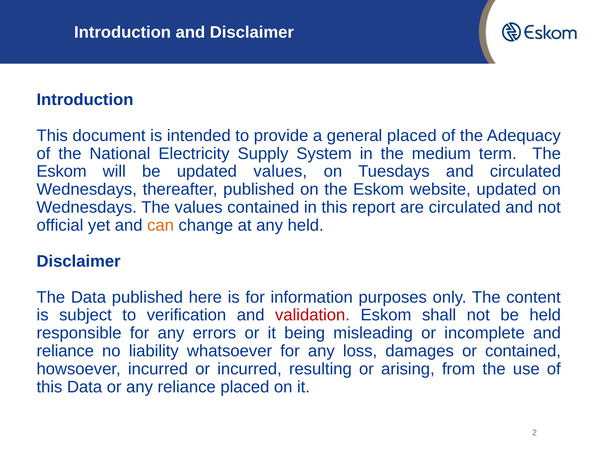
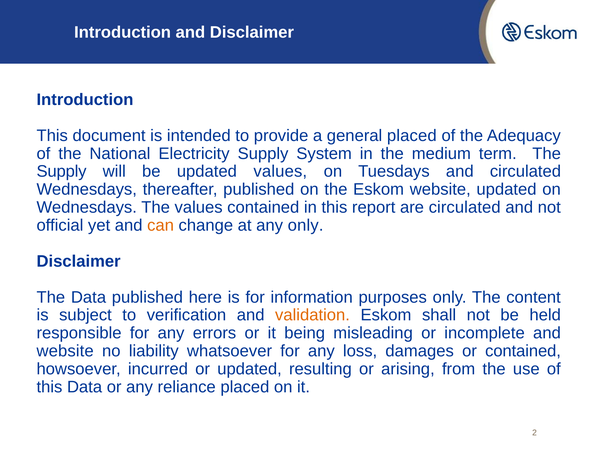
Eskom at (62, 171): Eskom -> Supply
any held: held -> only
validation colour: red -> orange
reliance at (65, 351): reliance -> website
or incurred: incurred -> updated
